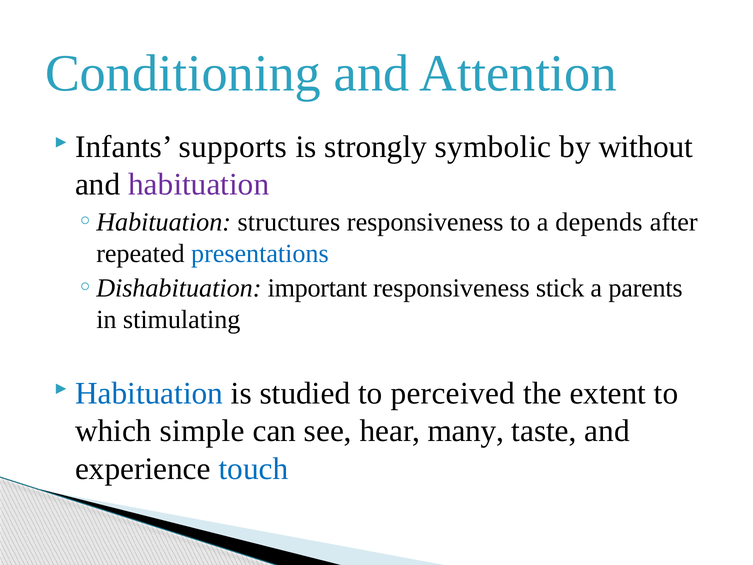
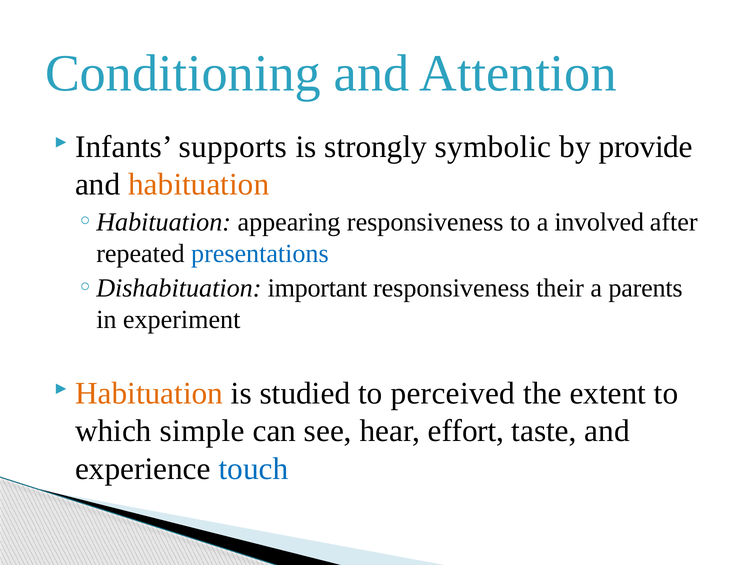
without: without -> provide
habituation at (199, 184) colour: purple -> orange
structures: structures -> appearing
depends: depends -> involved
stick: stick -> their
stimulating: stimulating -> experiment
Habituation at (149, 393) colour: blue -> orange
many: many -> effort
